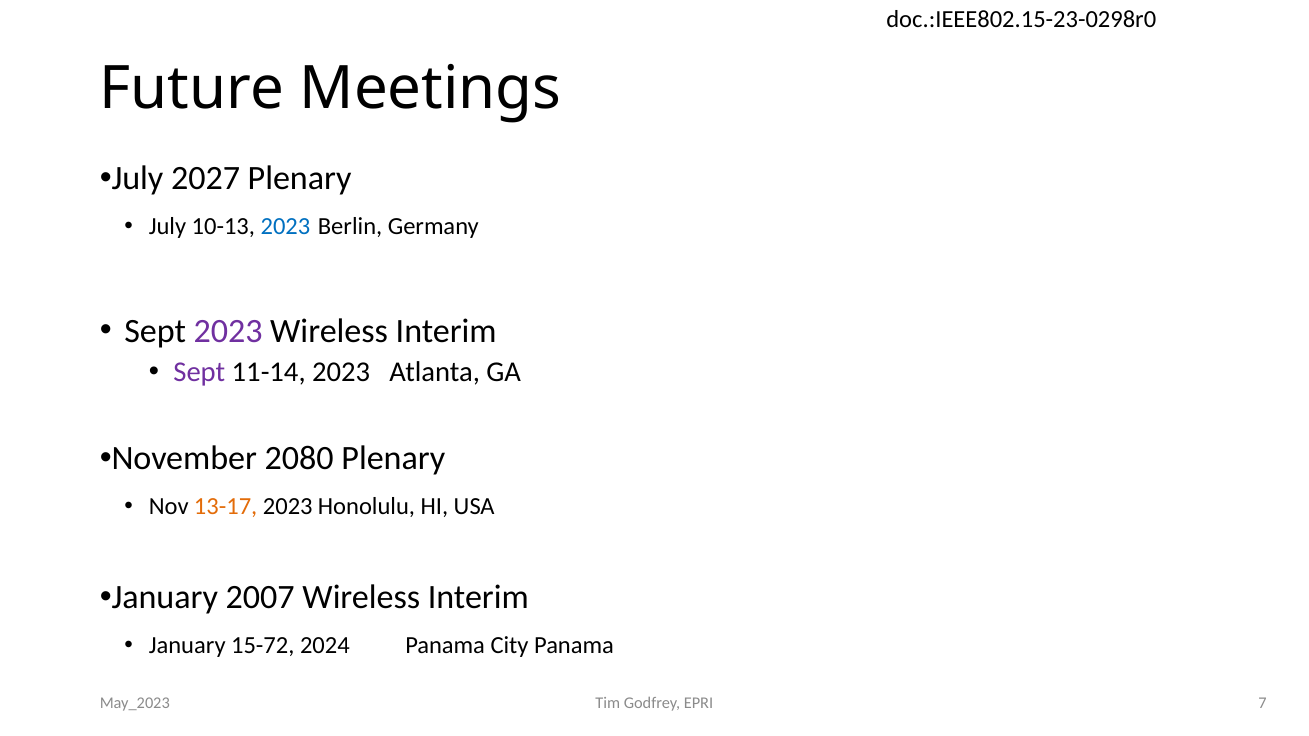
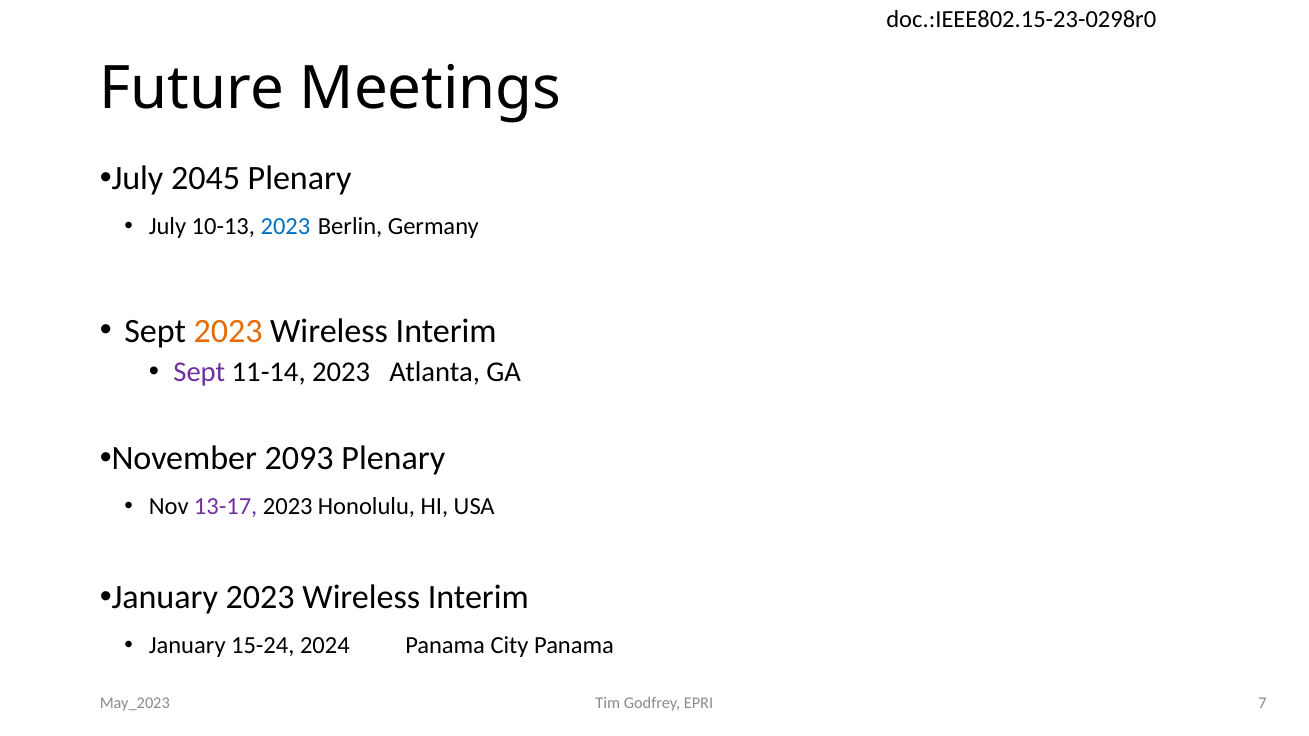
2027: 2027 -> 2045
2023 at (228, 331) colour: purple -> orange
2080: 2080 -> 2093
13-17 colour: orange -> purple
January 2007: 2007 -> 2023
15-72: 15-72 -> 15-24
